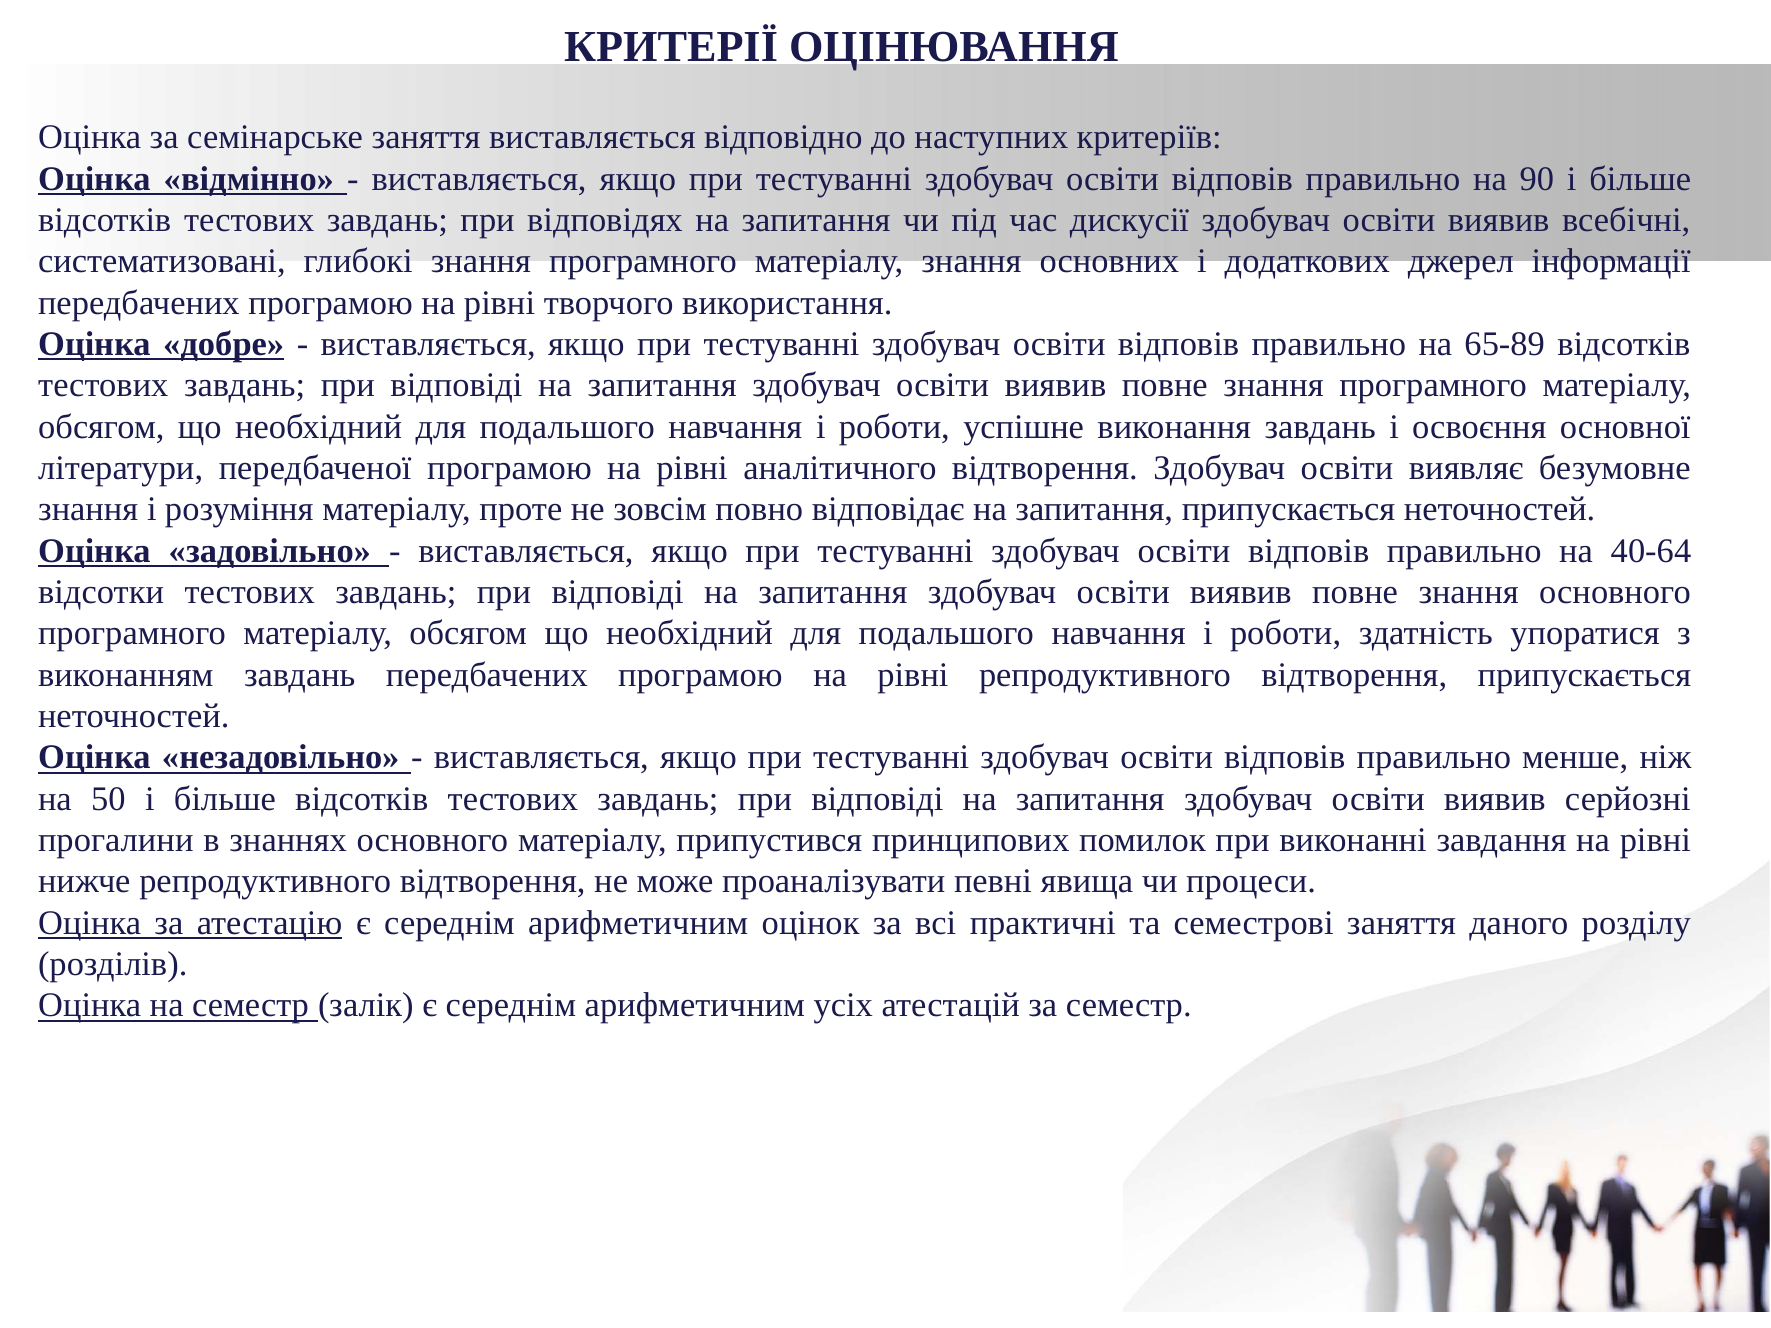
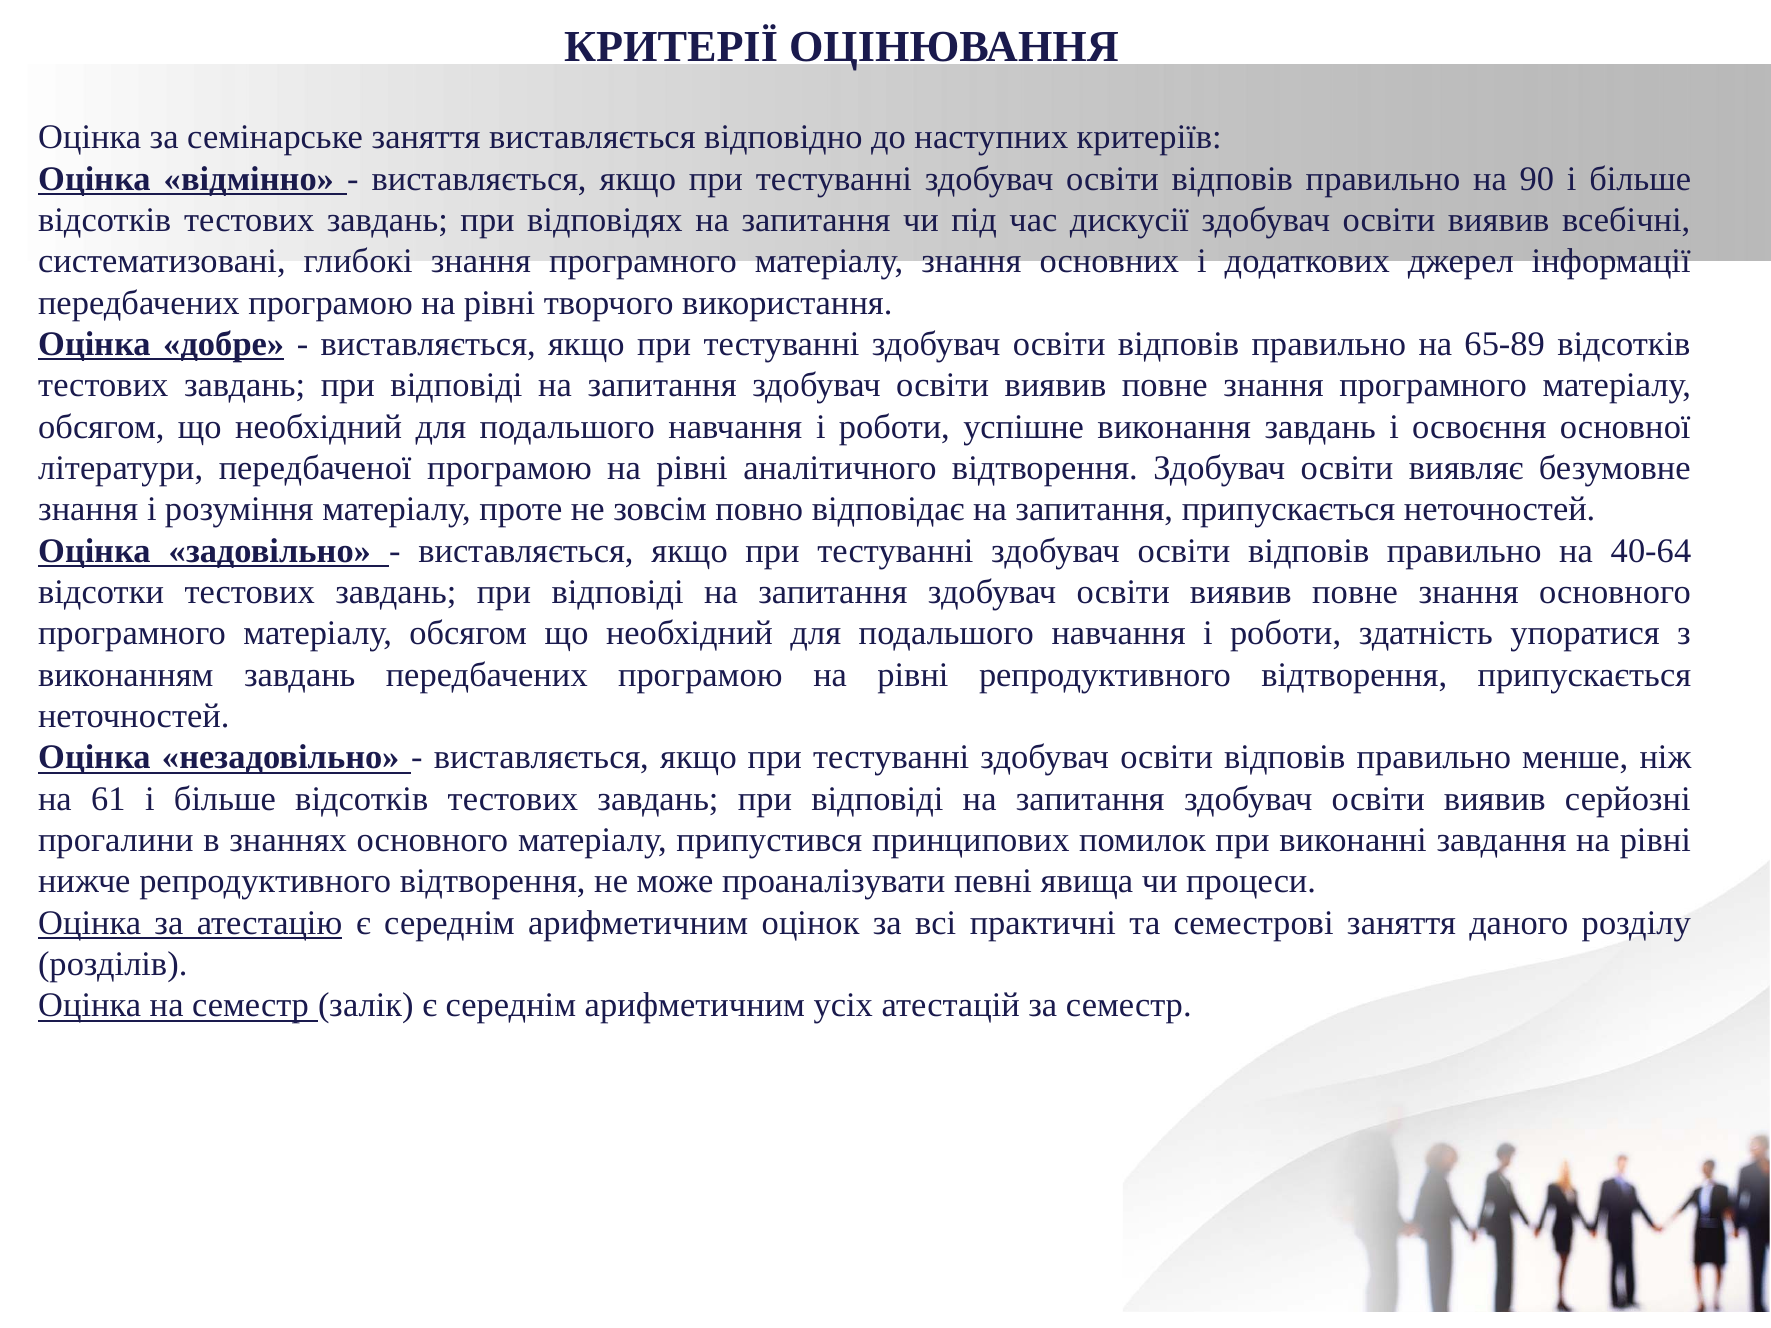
50: 50 -> 61
